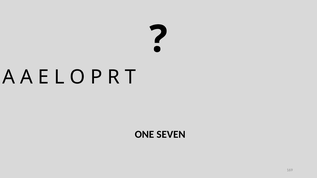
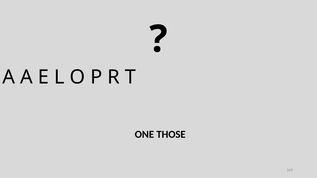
SEVEN: SEVEN -> THOSE
